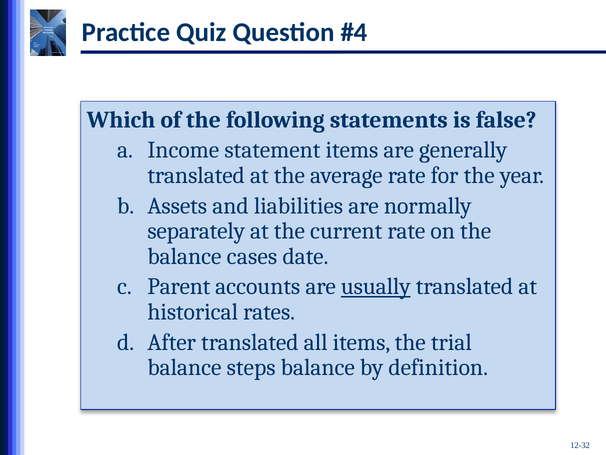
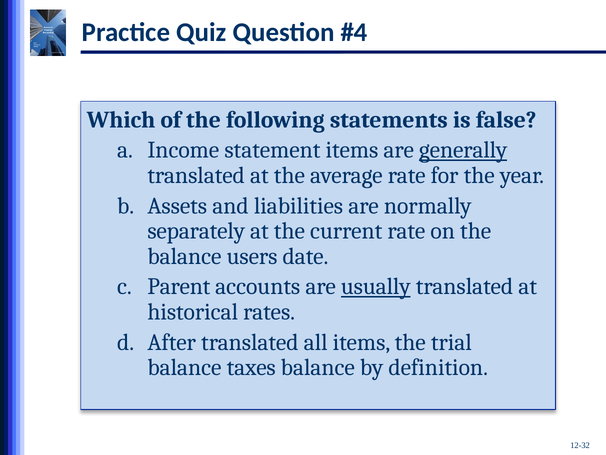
generally underline: none -> present
cases: cases -> users
steps: steps -> taxes
